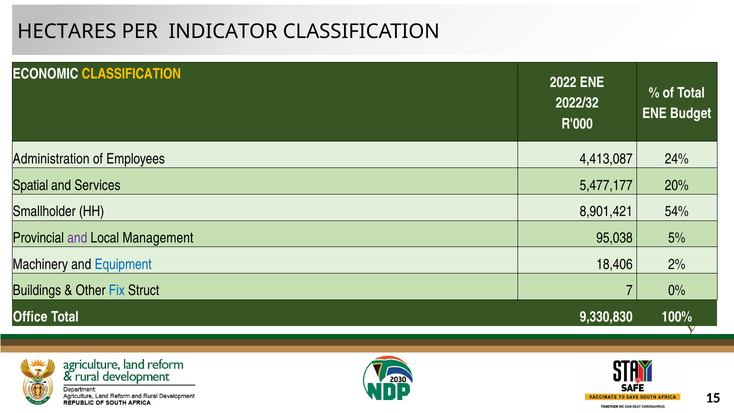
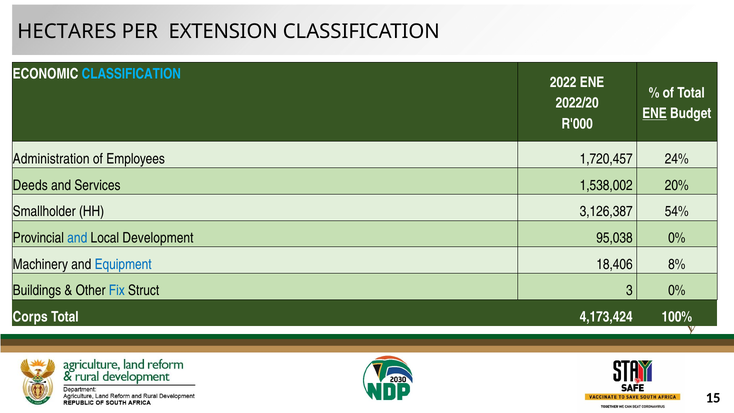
INDICATOR: INDICATOR -> EXTENSION
CLASSIFICATION at (131, 74) colour: yellow -> light blue
2022/32: 2022/32 -> 2022/20
ENE at (655, 113) underline: none -> present
4,413,087: 4,413,087 -> 1,720,457
Spatial: Spatial -> Deeds
5,477,177: 5,477,177 -> 1,538,002
8,901,421: 8,901,421 -> 3,126,387
and at (77, 238) colour: purple -> blue
Management: Management -> Development
95,038 5%: 5% -> 0%
2%: 2% -> 8%
7: 7 -> 3
Office: Office -> Corps
9,330,830: 9,330,830 -> 4,173,424
